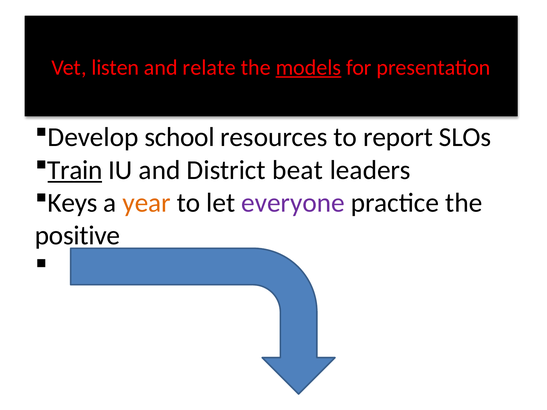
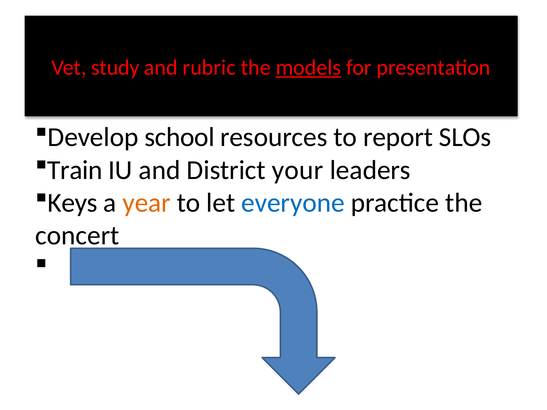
listen: listen -> study
relate: relate -> rubric
Train underline: present -> none
beat: beat -> your
everyone colour: purple -> blue
positive: positive -> concert
